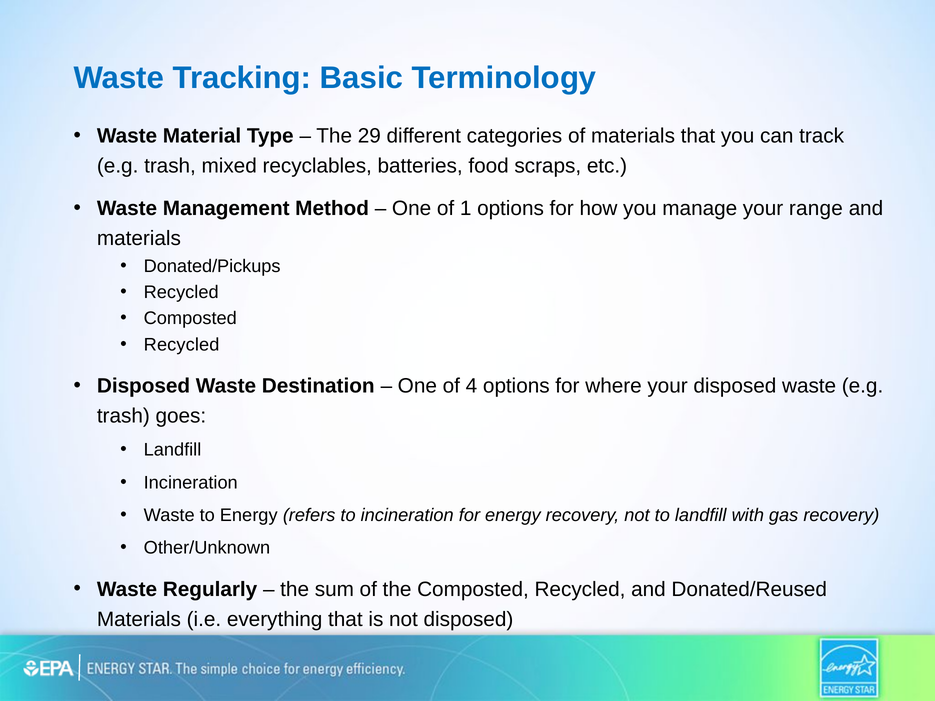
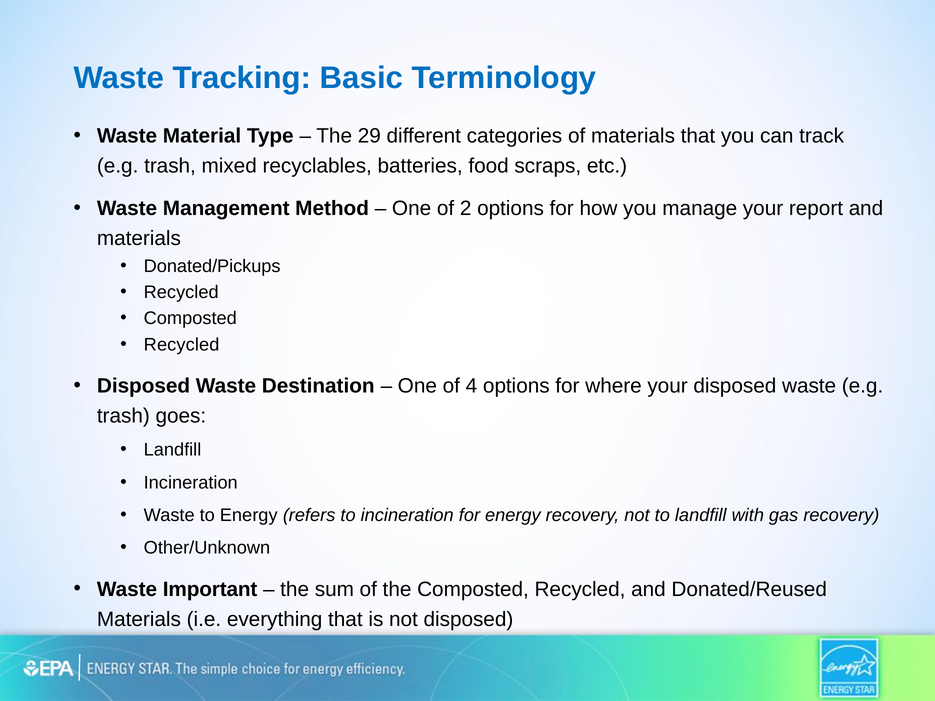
1: 1 -> 2
range: range -> report
Regularly: Regularly -> Important
